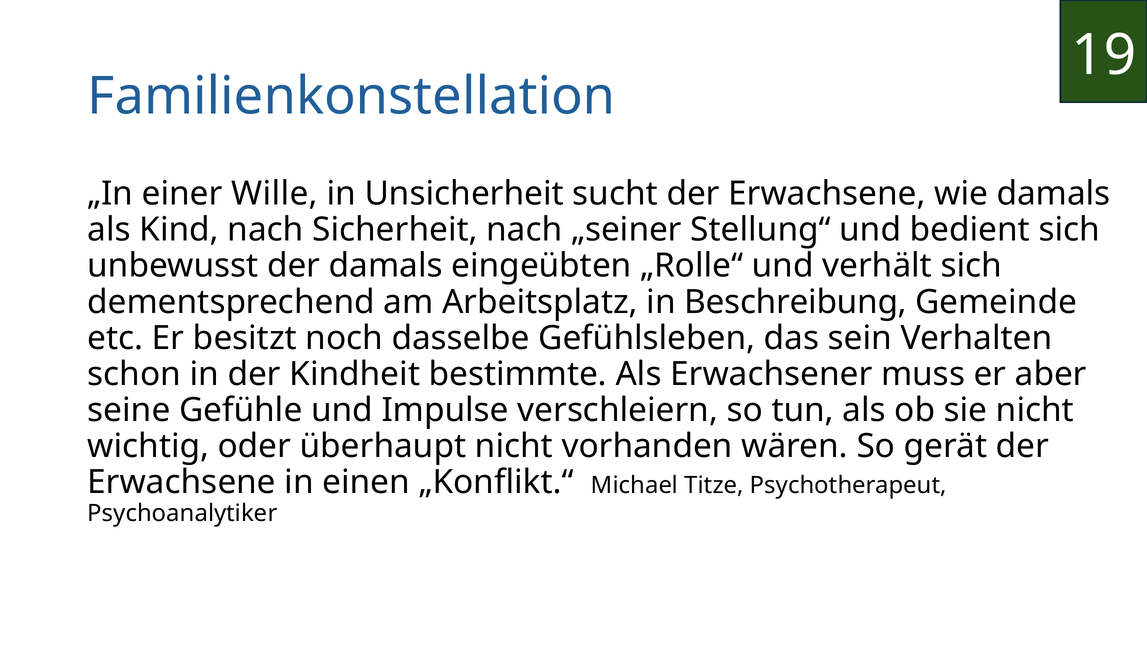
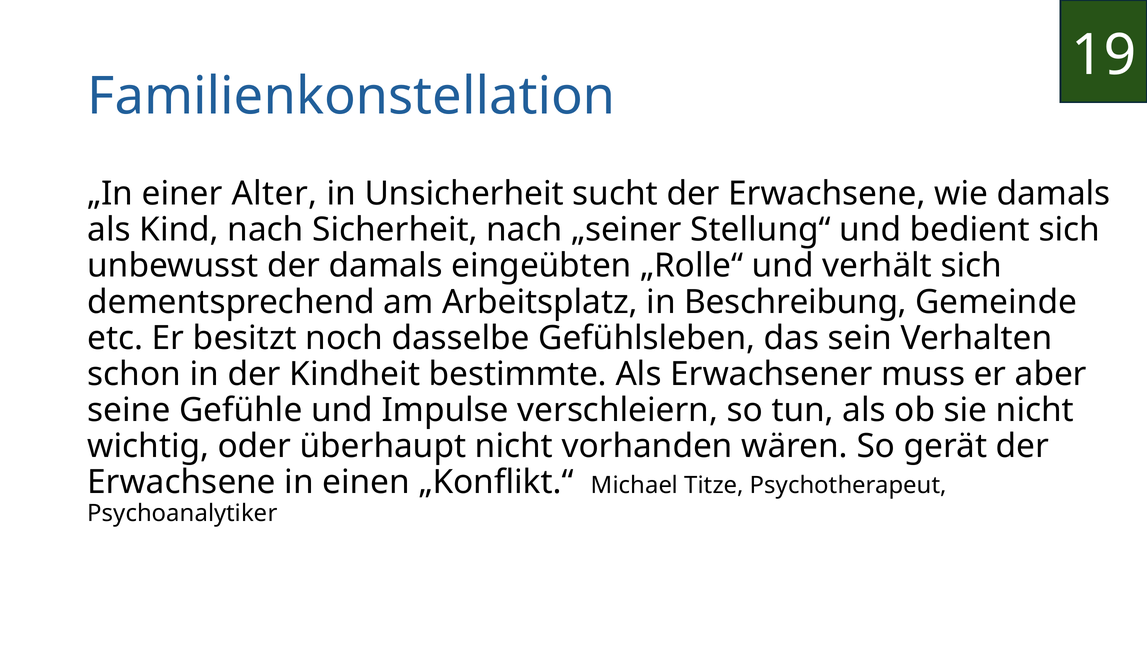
Wille: Wille -> Alter
